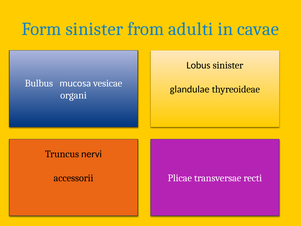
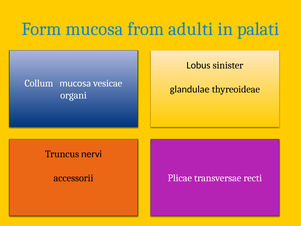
Form sinister: sinister -> mucosa
cavae: cavae -> palati
Bulbus: Bulbus -> Collum
